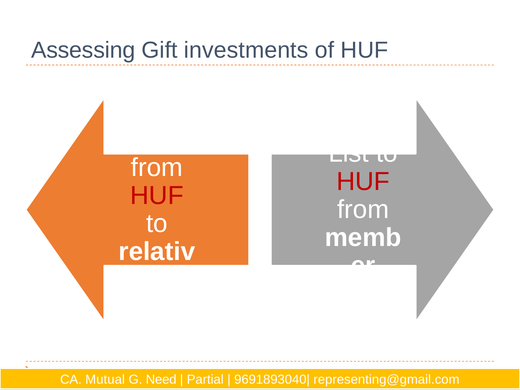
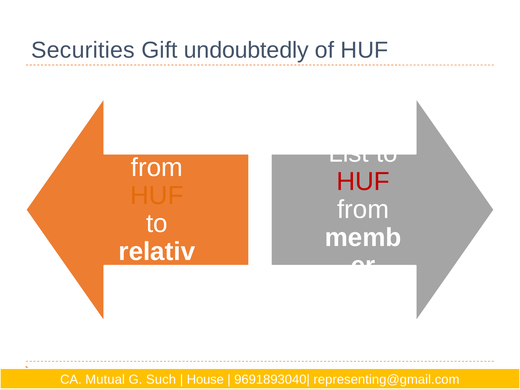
Assessing: Assessing -> Securities
investments: investments -> undoubtedly
HUF at (157, 196) colour: red -> orange
Need: Need -> Such
Partial: Partial -> House
